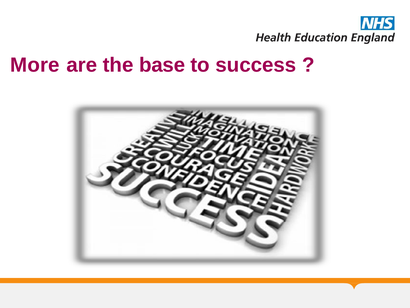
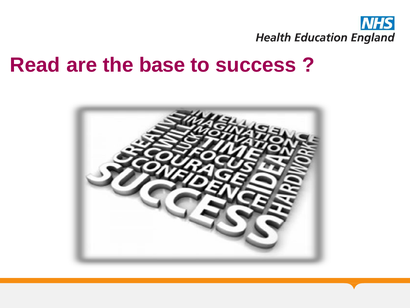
More: More -> Read
